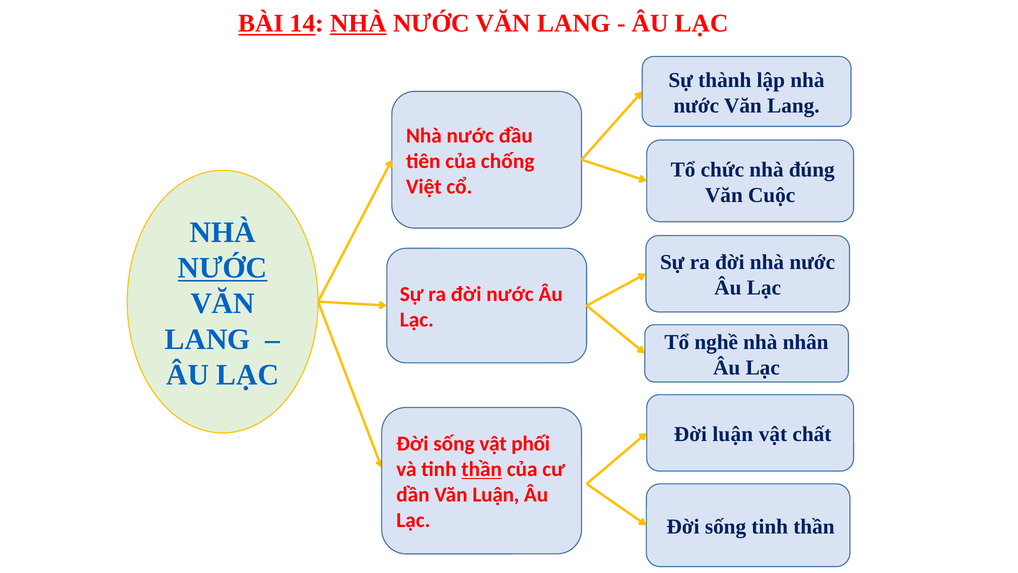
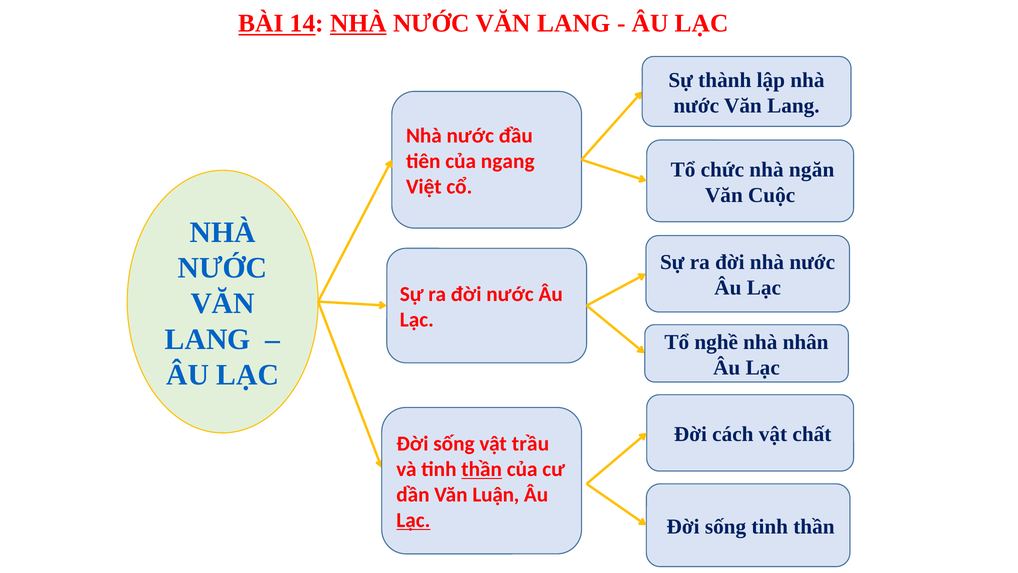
chống: chống -> ngang
đúng: đúng -> ngăn
NƯỚC at (223, 268) underline: present -> none
Đời luận: luận -> cách
phối: phối -> trầu
Lạc at (413, 520) underline: none -> present
